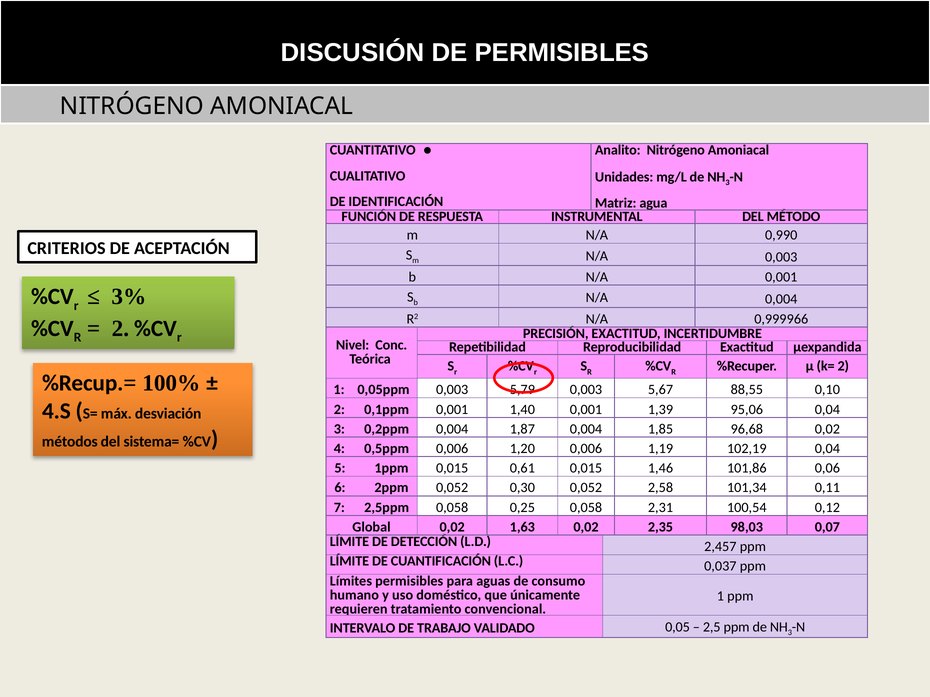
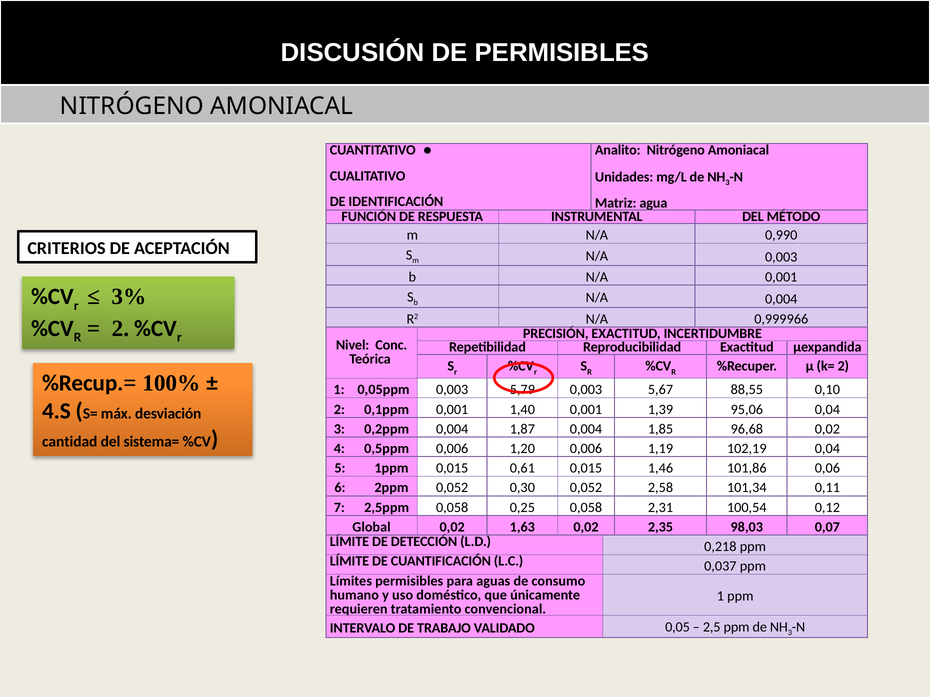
métodos: métodos -> cantidad
2,457: 2,457 -> 0,218
